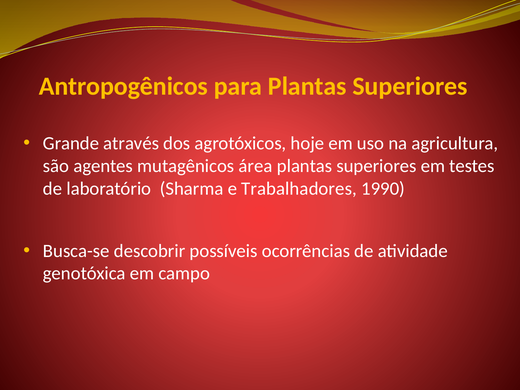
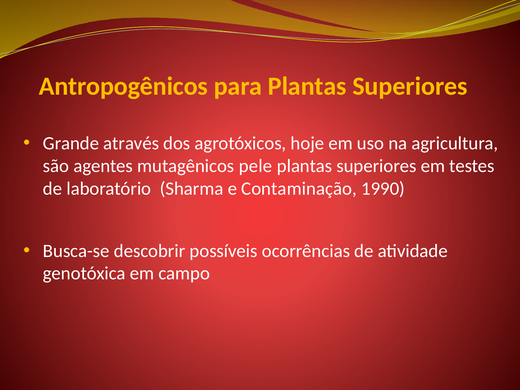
área: área -> pele
Trabalhadores: Trabalhadores -> Contaminação
